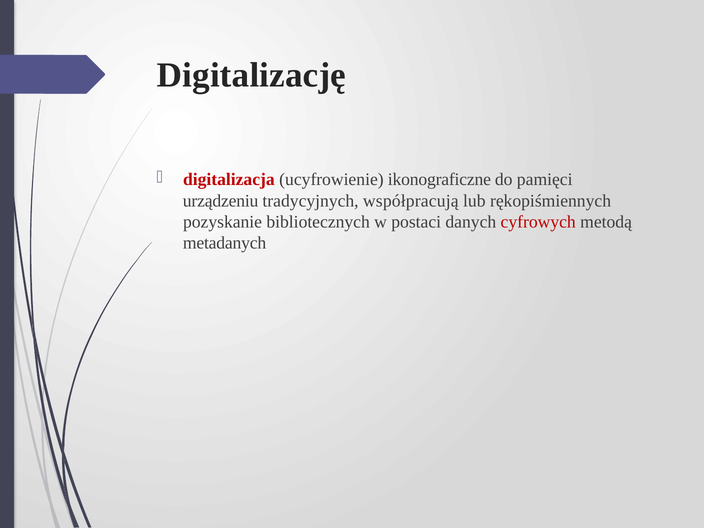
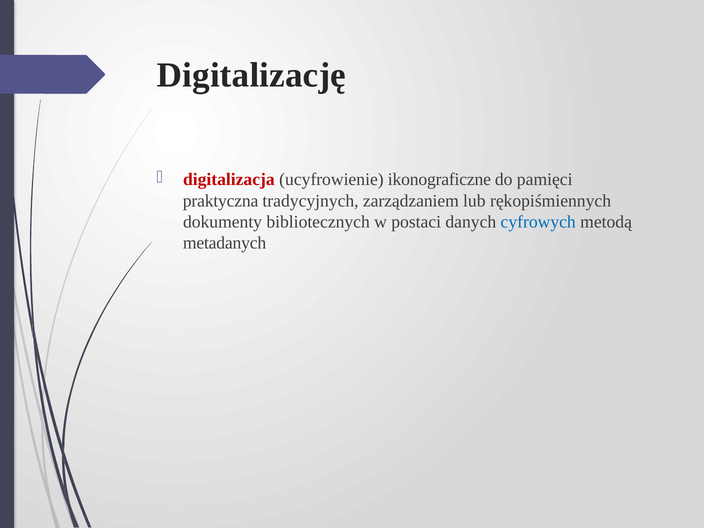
urządzeniu: urządzeniu -> praktyczna
współpracują: współpracują -> zarządzaniem
pozyskanie: pozyskanie -> dokumenty
cyfrowych colour: red -> blue
